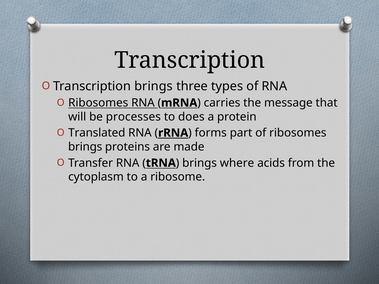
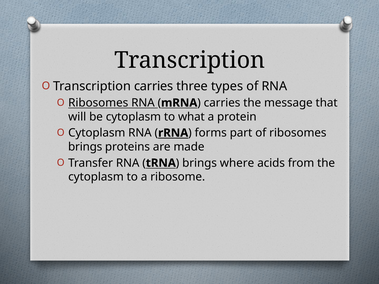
Transcription brings: brings -> carries
be processes: processes -> cytoplasm
does: does -> what
Translated at (97, 133): Translated -> Cytoplasm
